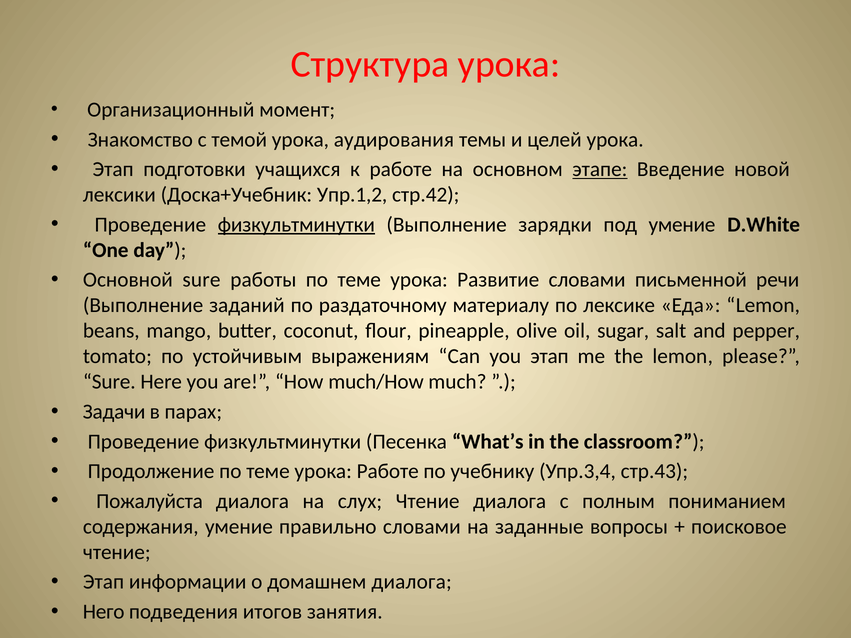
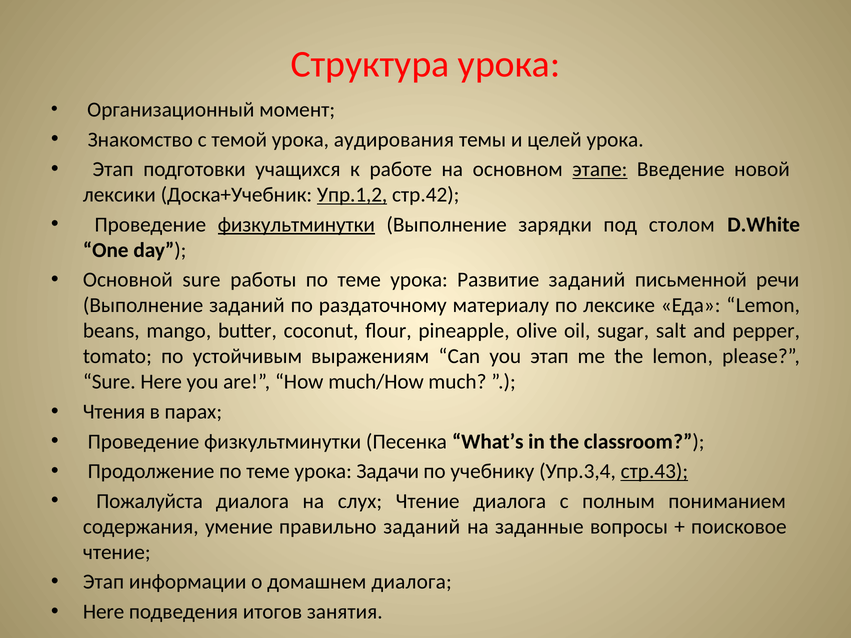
Упр.1,2 underline: none -> present
под умение: умение -> столом
Развитие словами: словами -> заданий
Задачи: Задачи -> Чтения
урока Работе: Работе -> Задачи
стр.43 underline: none -> present
правильно словами: словами -> заданий
Него at (104, 612): Него -> Here
